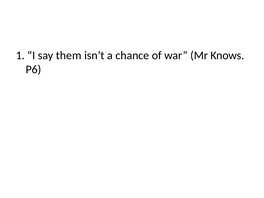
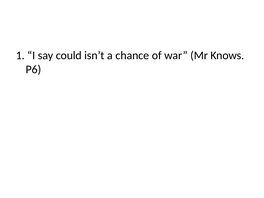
them: them -> could
